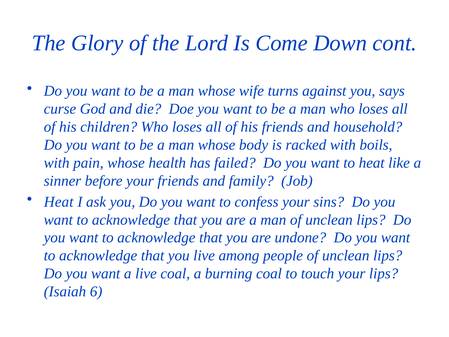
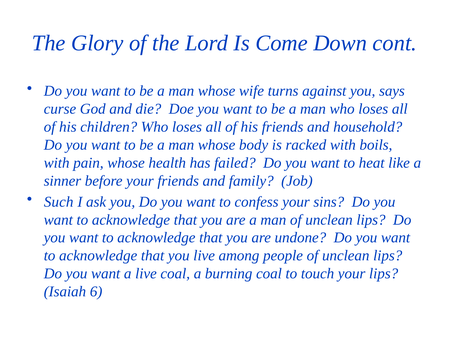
Heat at (59, 202): Heat -> Such
